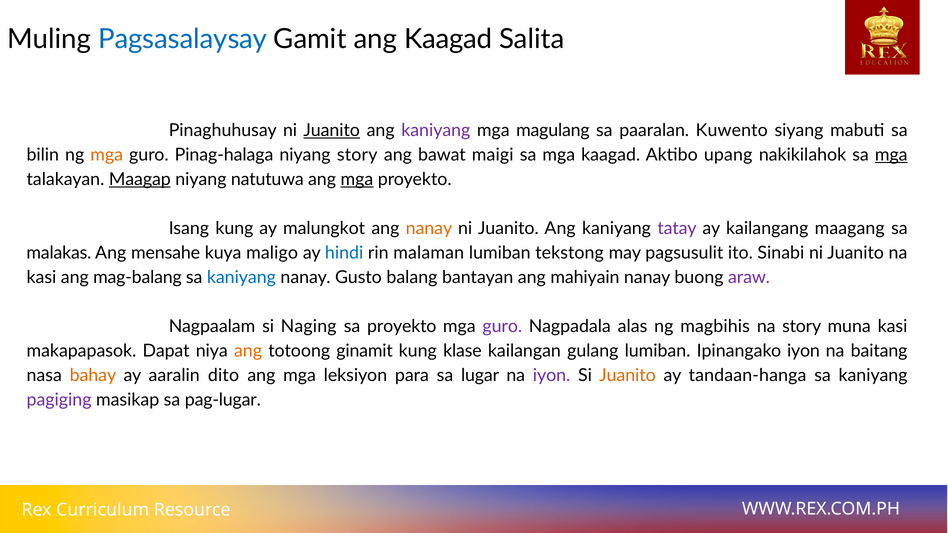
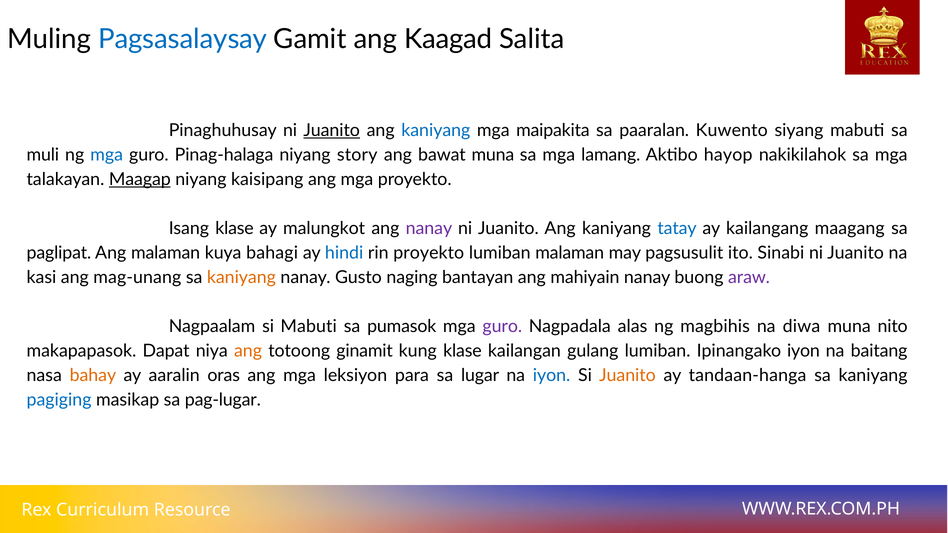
kaniyang at (436, 131) colour: purple -> blue
magulang: magulang -> maipakita
bilin: bilin -> muli
mga at (107, 155) colour: orange -> blue
bawat maigi: maigi -> muna
mga kaagad: kaagad -> lamang
upang: upang -> hayop
mga at (891, 155) underline: present -> none
natutuwa: natutuwa -> kaisipang
mga at (357, 180) underline: present -> none
Isang kung: kung -> klase
nanay at (429, 229) colour: orange -> purple
tatay colour: purple -> blue
malakas: malakas -> paglipat
Ang mensahe: mensahe -> malaman
maligo: maligo -> bahagi
rin malaman: malaman -> proyekto
lumiban tekstong: tekstong -> malaman
mag-balang: mag-balang -> mag-unang
kaniyang at (241, 278) colour: blue -> orange
balang: balang -> naging
si Naging: Naging -> Mabuti
sa proyekto: proyekto -> pumasok
na story: story -> diwa
muna kasi: kasi -> nito
dito: dito -> oras
iyon at (552, 376) colour: purple -> blue
pagiging colour: purple -> blue
